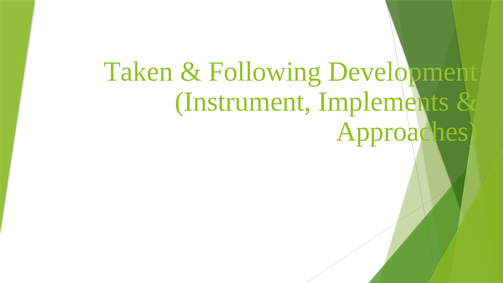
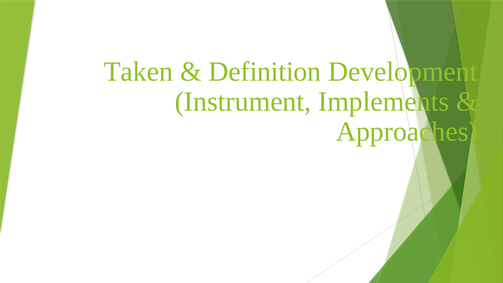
Following: Following -> Definition
